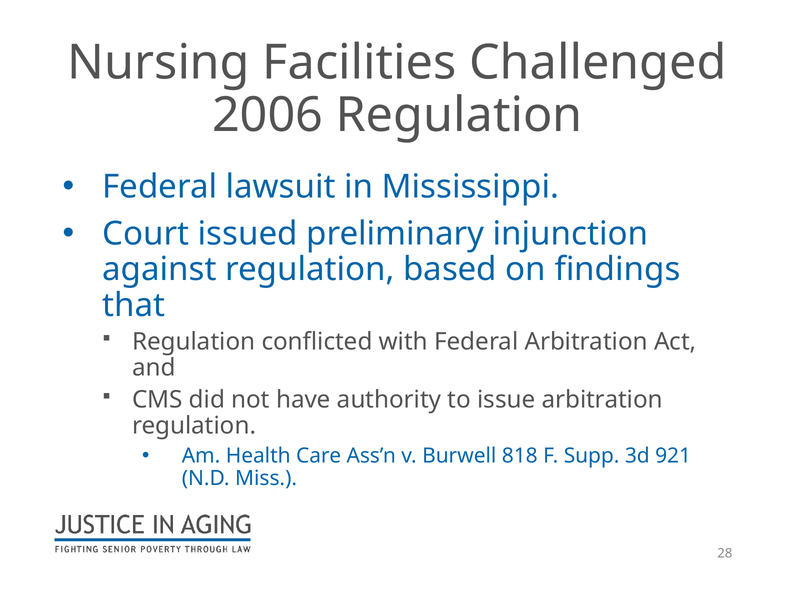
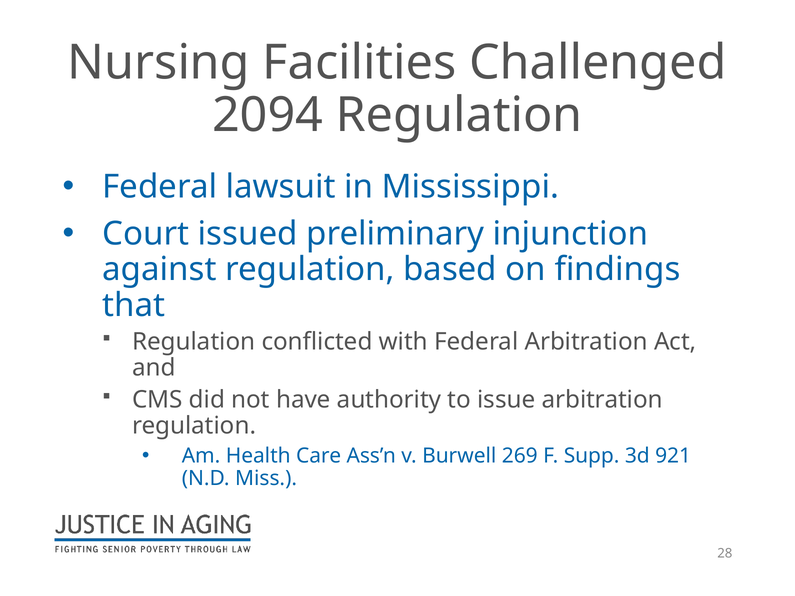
2006: 2006 -> 2094
818: 818 -> 269
